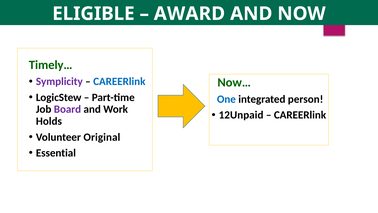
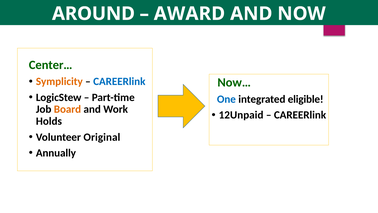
ELIGIBLE: ELIGIBLE -> AROUND
Timely…: Timely… -> Center…
Symplicity colour: purple -> orange
person: person -> eligible
Board colour: purple -> orange
Essential: Essential -> Annually
